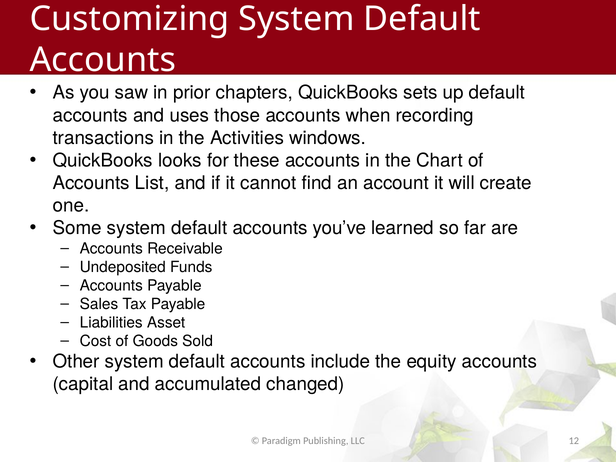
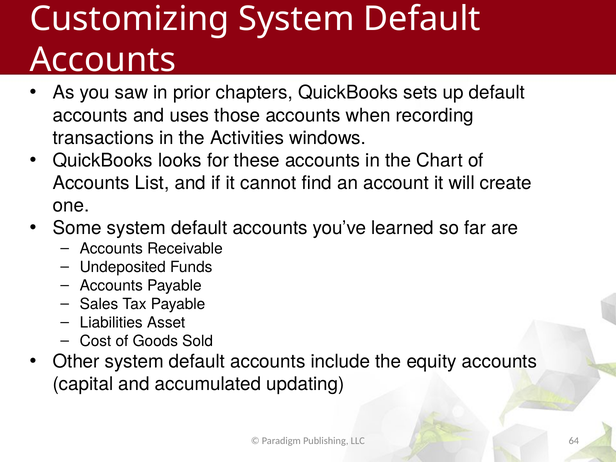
changed: changed -> updating
12: 12 -> 64
